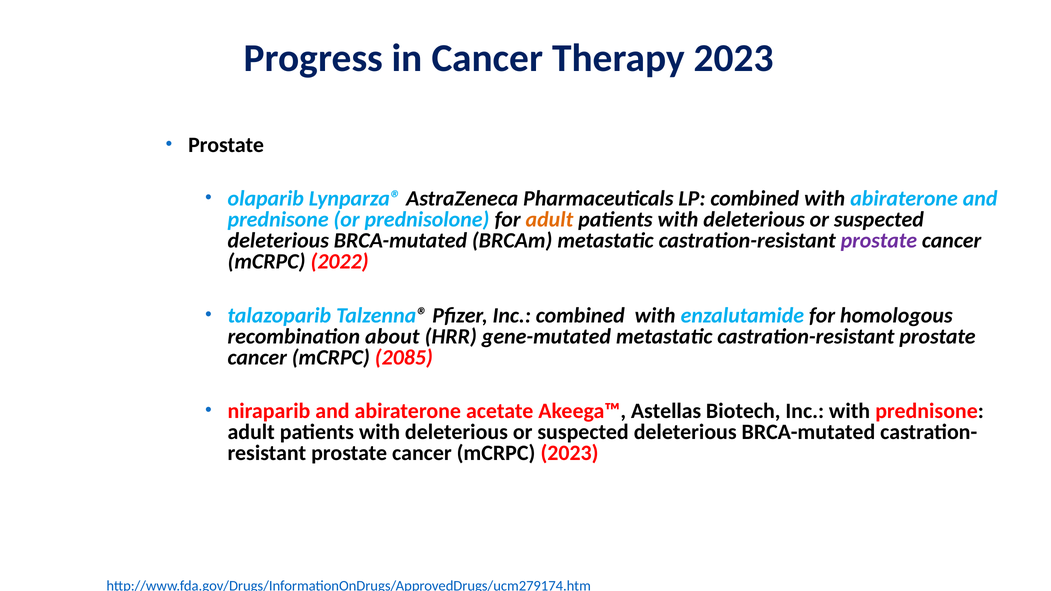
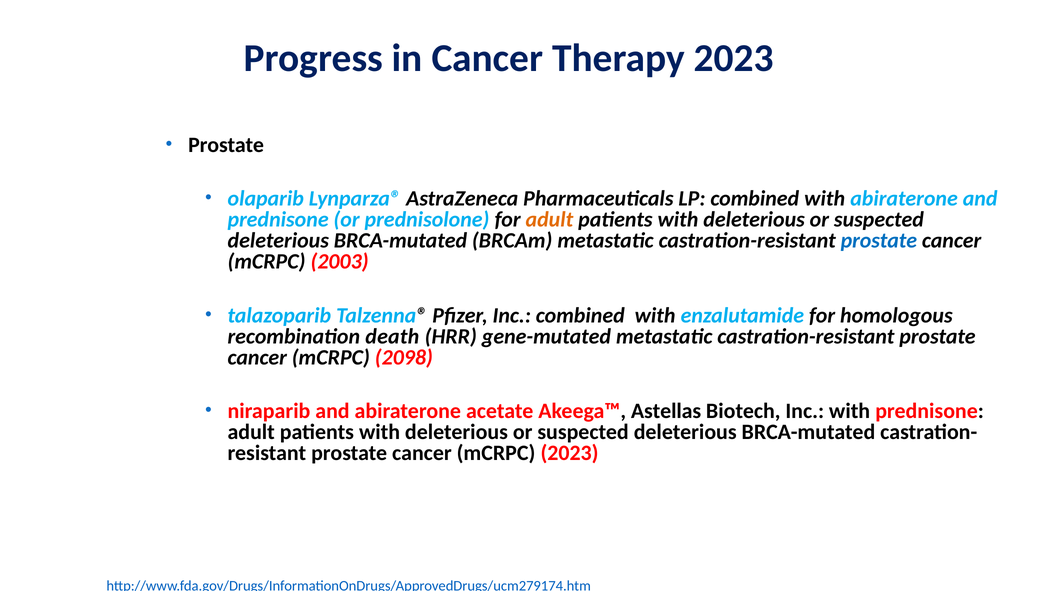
prostate at (879, 241) colour: purple -> blue
2022: 2022 -> 2003
about: about -> death
2085: 2085 -> 2098
